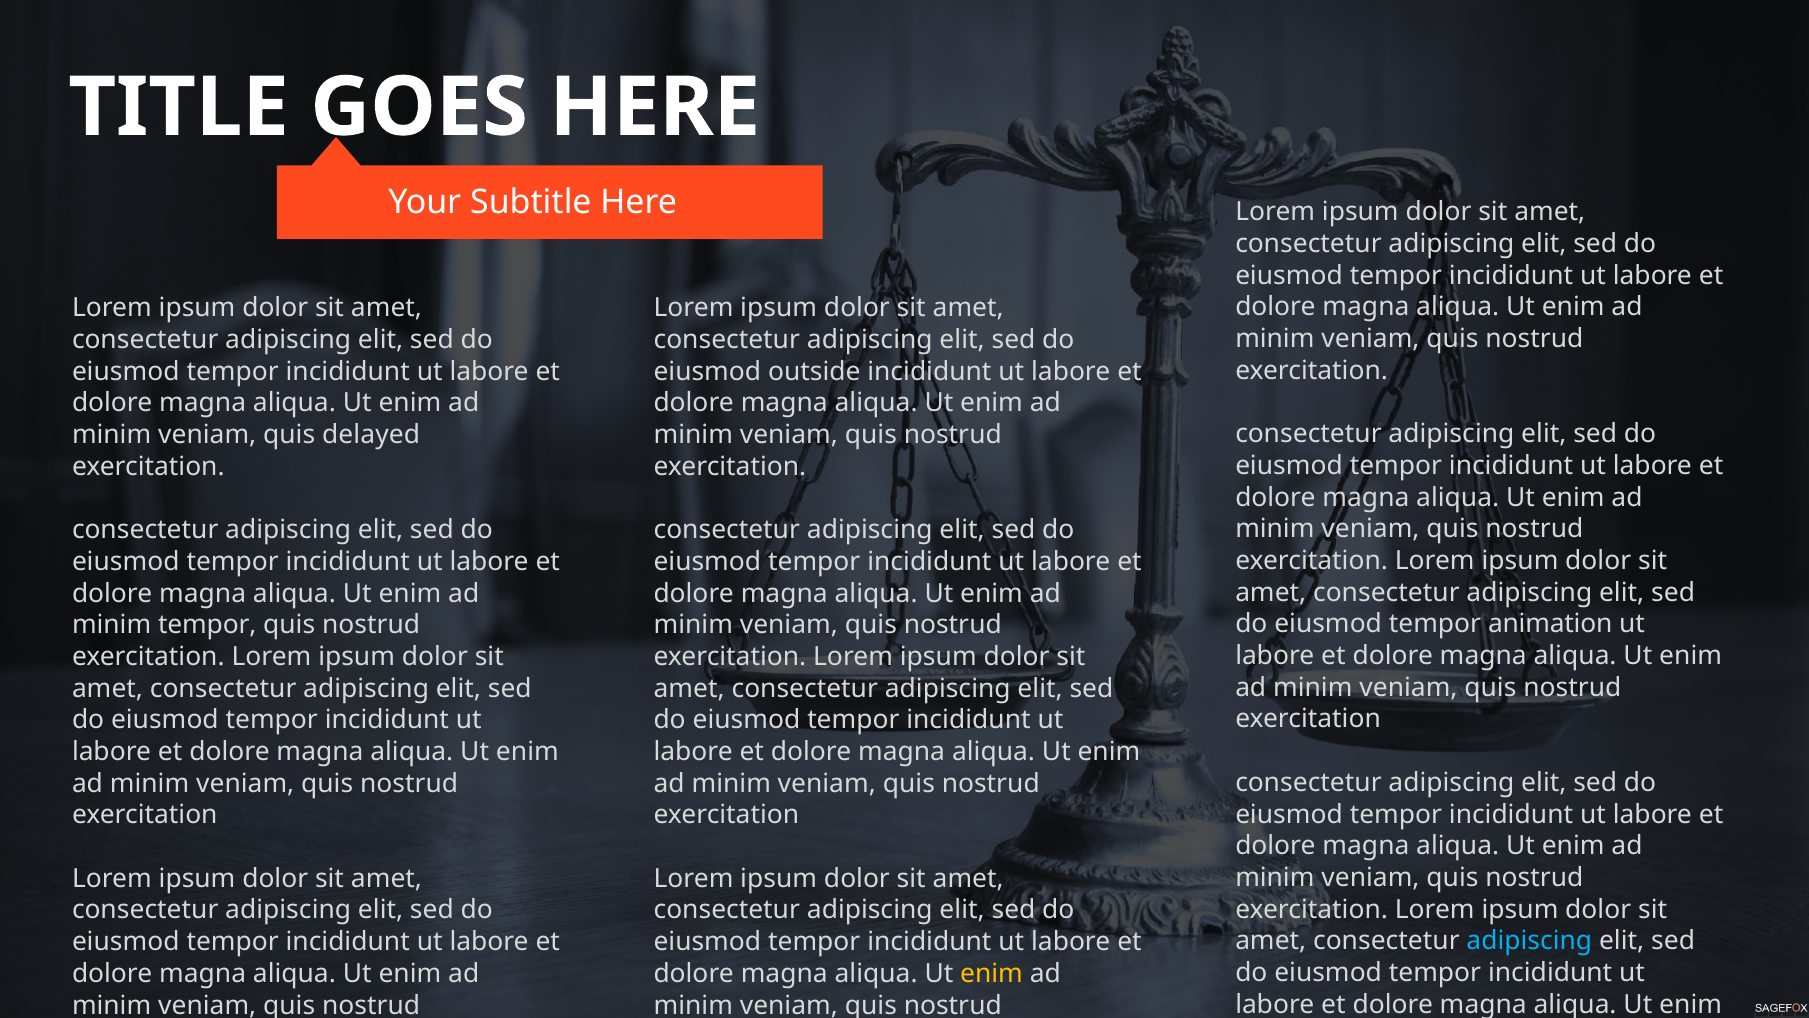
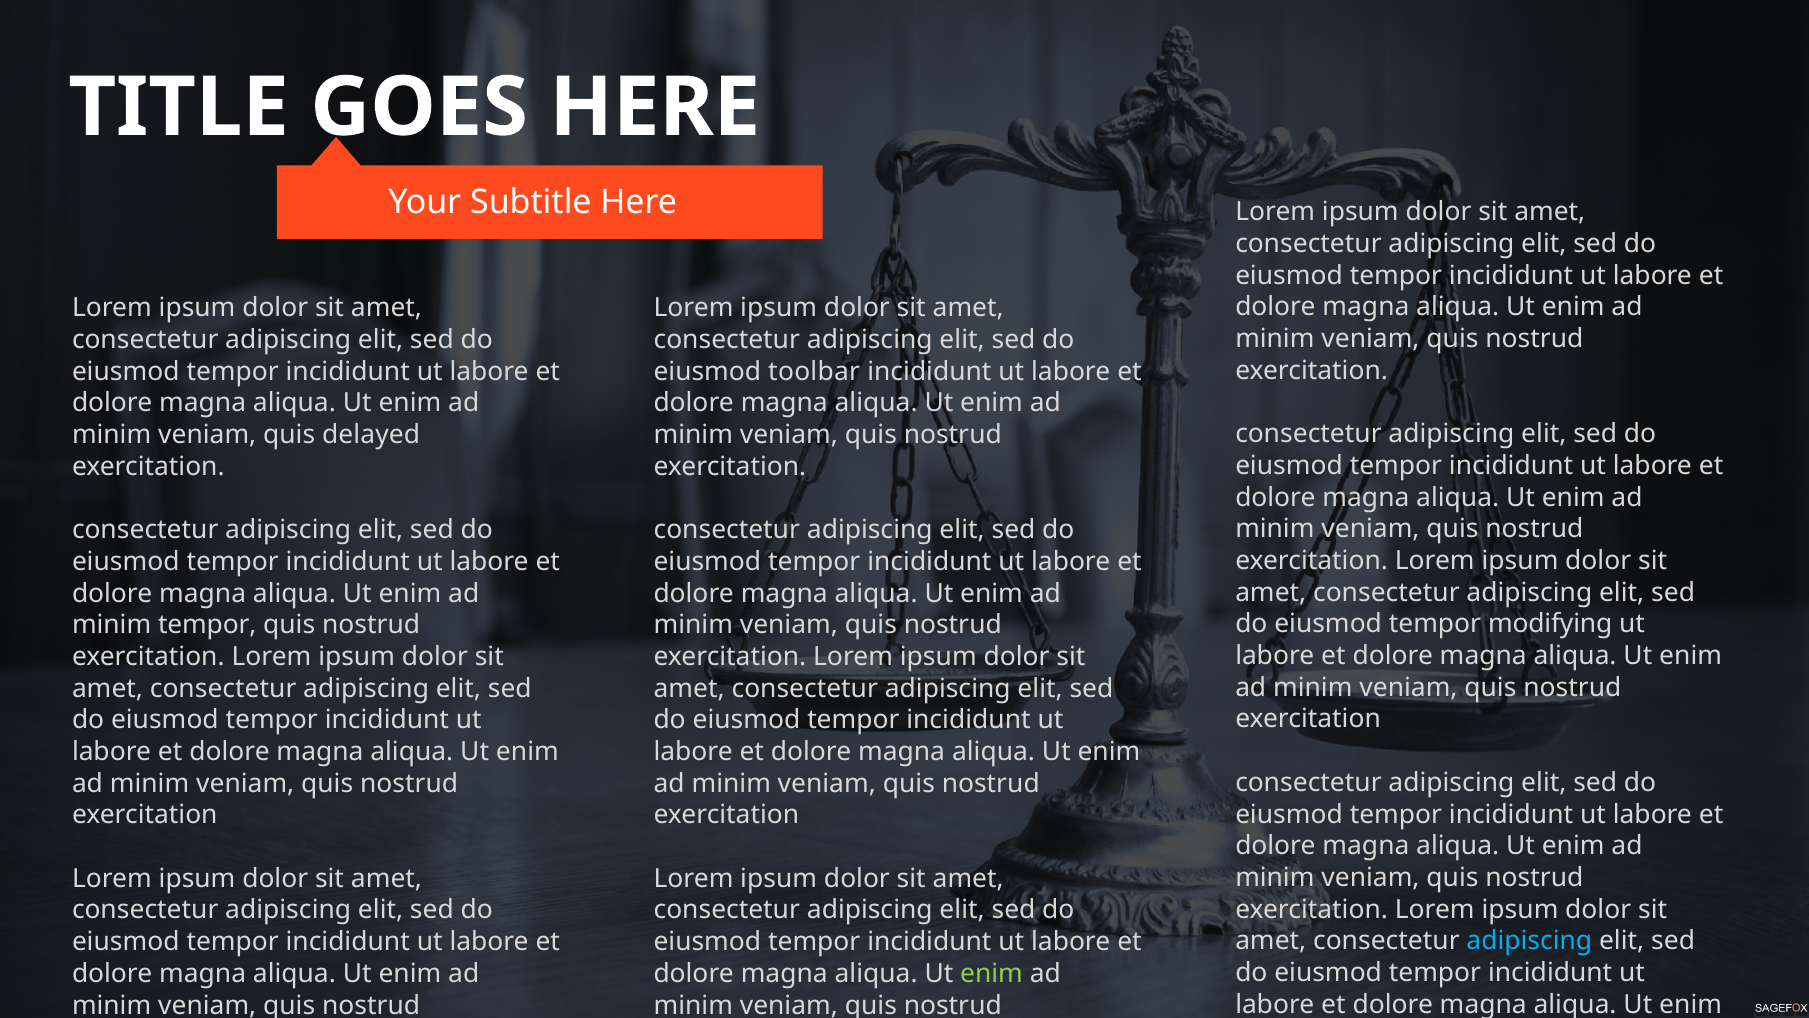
outside: outside -> toolbar
animation: animation -> modifying
enim at (992, 973) colour: yellow -> light green
